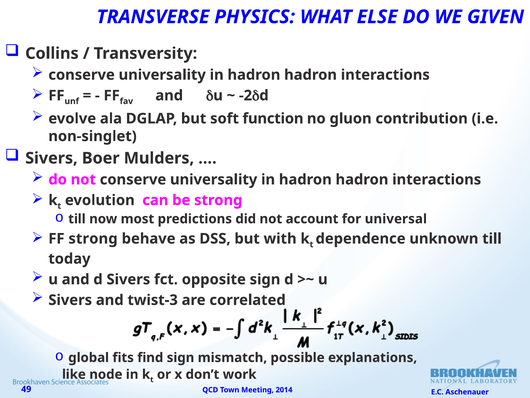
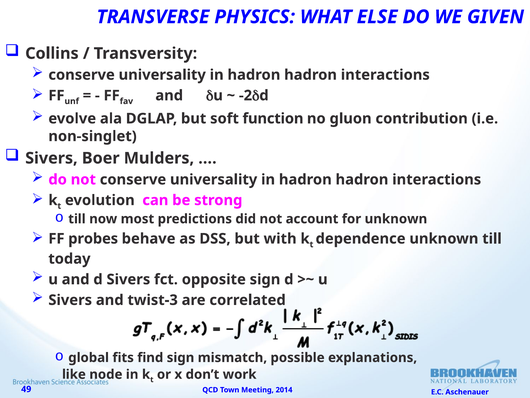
for universal: universal -> unknown
FF strong: strong -> probes
